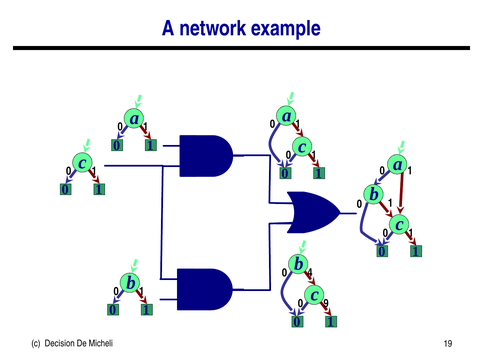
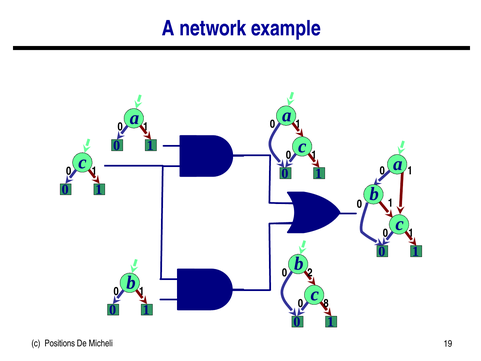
4: 4 -> 2
9: 9 -> 8
Decision: Decision -> Positions
